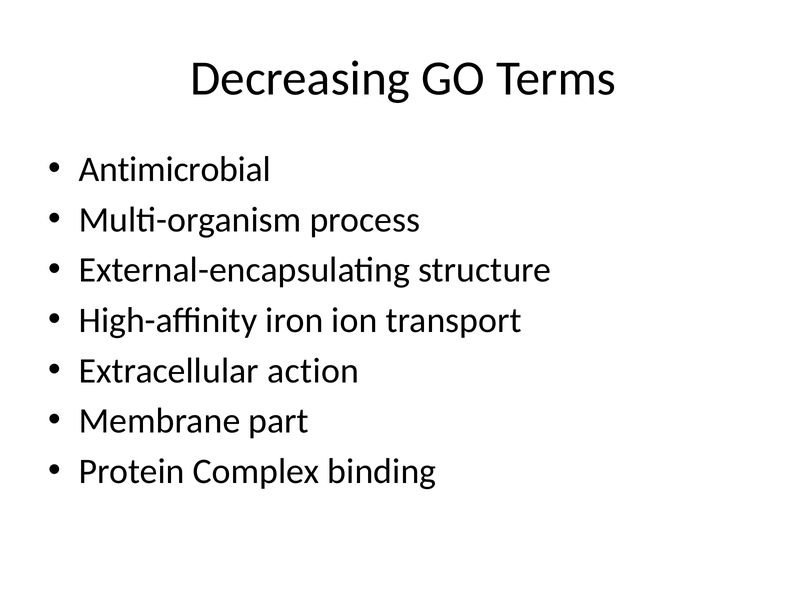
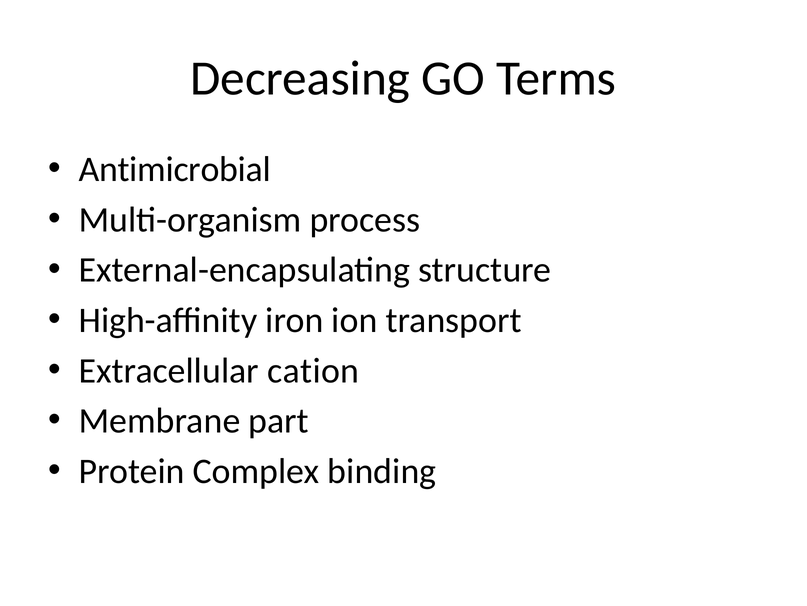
action: action -> cation
